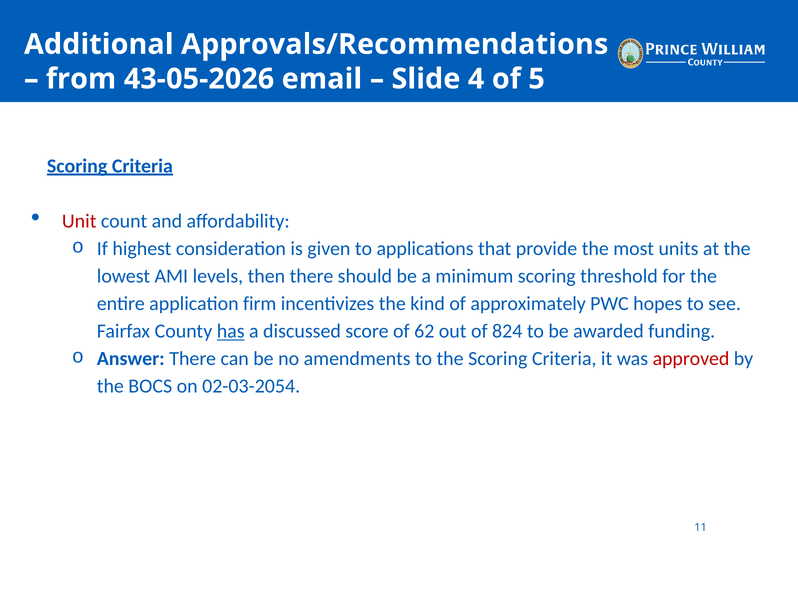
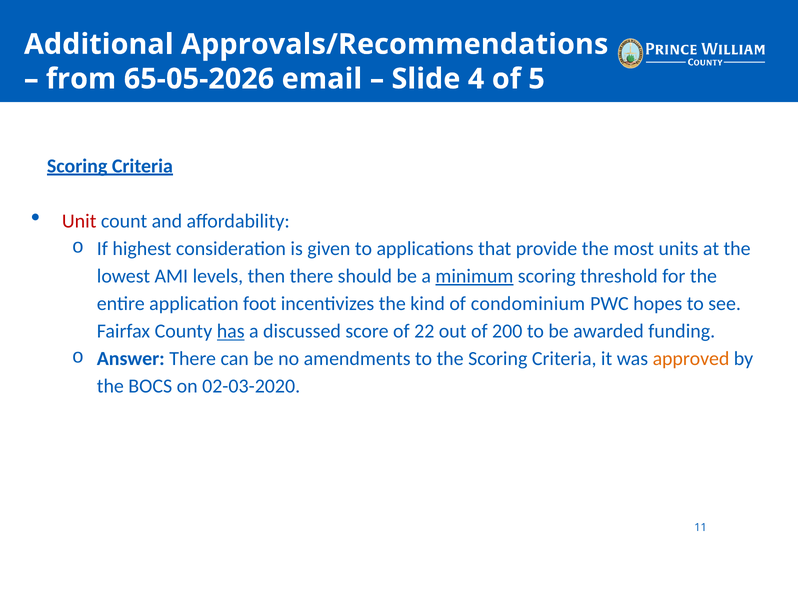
43-05-2026: 43-05-2026 -> 65-05-2026
minimum underline: none -> present
firm: firm -> foot
approximately: approximately -> condominium
62: 62 -> 22
824: 824 -> 200
approved colour: red -> orange
02-03-2054: 02-03-2054 -> 02-03-2020
